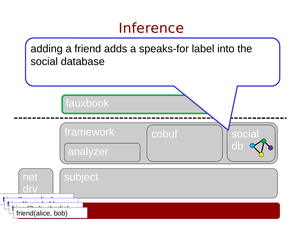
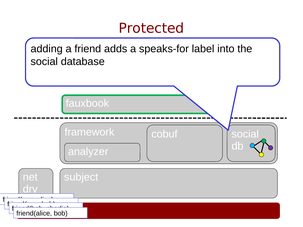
Inference: Inference -> Protected
